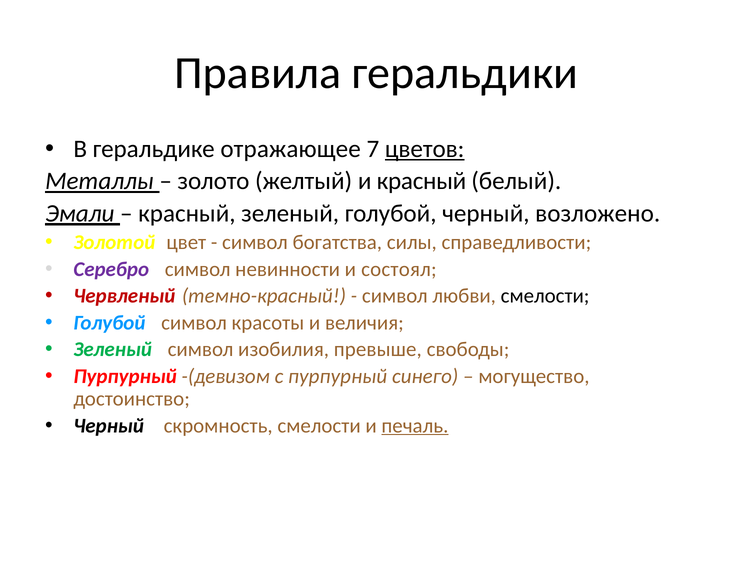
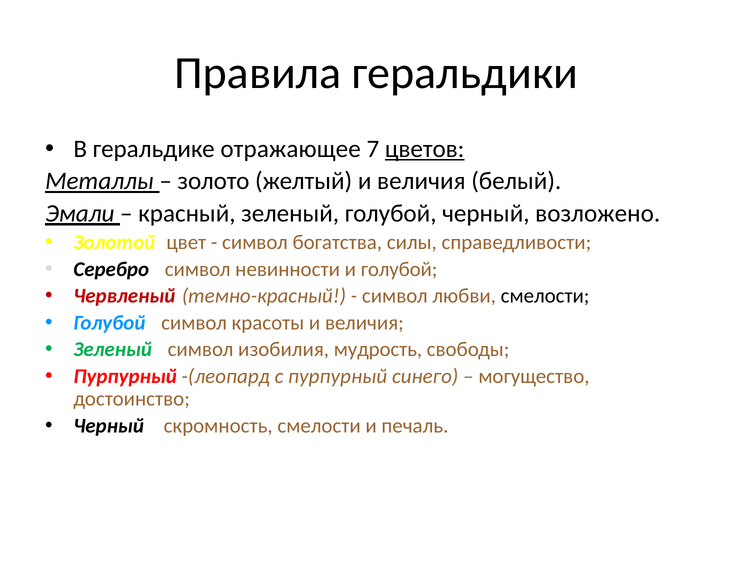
желтый и красный: красный -> величия
Серебро colour: purple -> black
и состоял: состоял -> голубой
превыше: превыше -> мудрость
-(девизом: -(девизом -> -(леопард
печаль underline: present -> none
